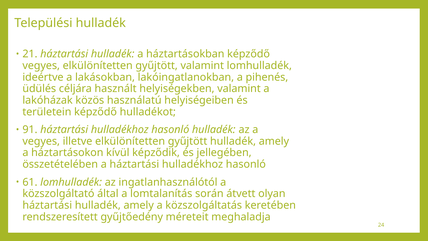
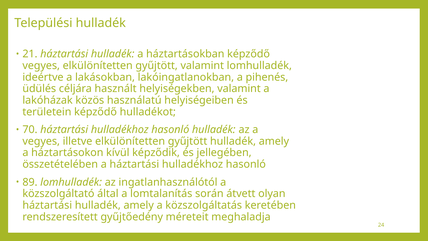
91: 91 -> 70
61: 61 -> 89
